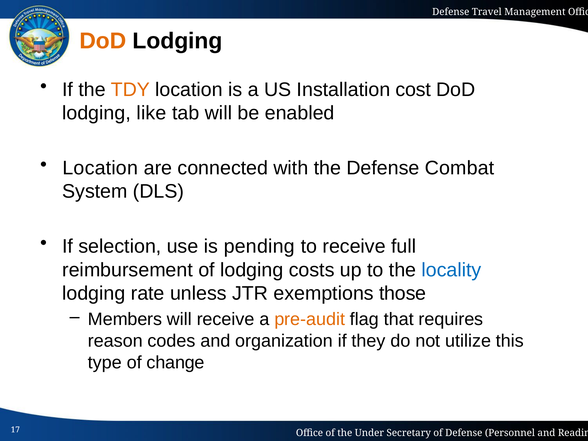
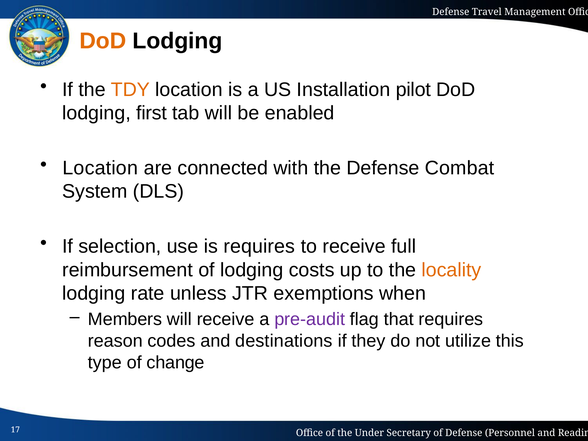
cost: cost -> pilot
like: like -> first
is pending: pending -> requires
locality colour: blue -> orange
those: those -> when
pre-audit colour: orange -> purple
organization: organization -> destinations
